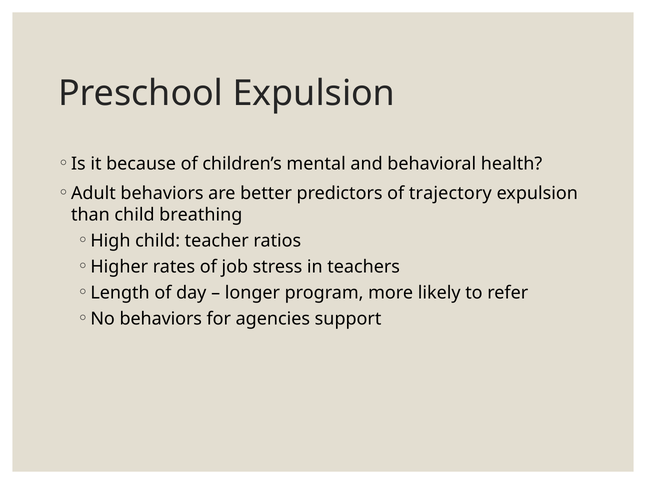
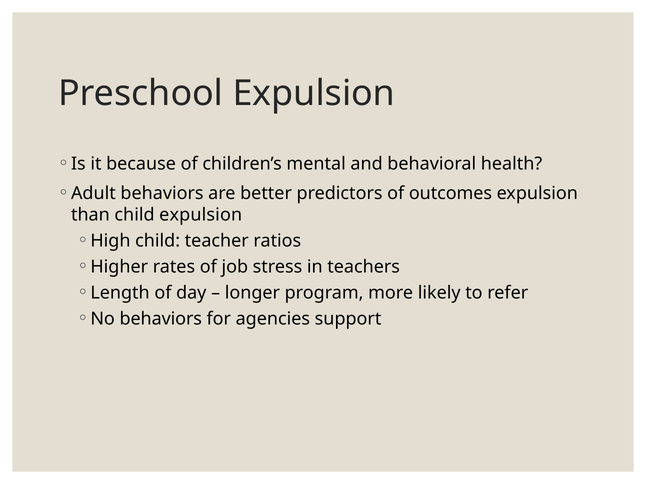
trajectory: trajectory -> outcomes
child breathing: breathing -> expulsion
